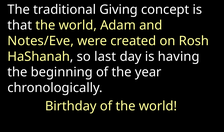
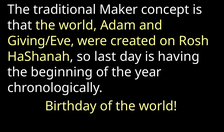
Giving: Giving -> Maker
Notes/Eve: Notes/Eve -> Giving/Eve
